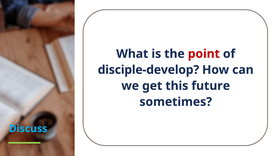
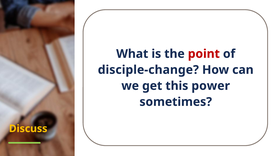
disciple-develop: disciple-develop -> disciple-change
future: future -> power
Discuss colour: light blue -> yellow
